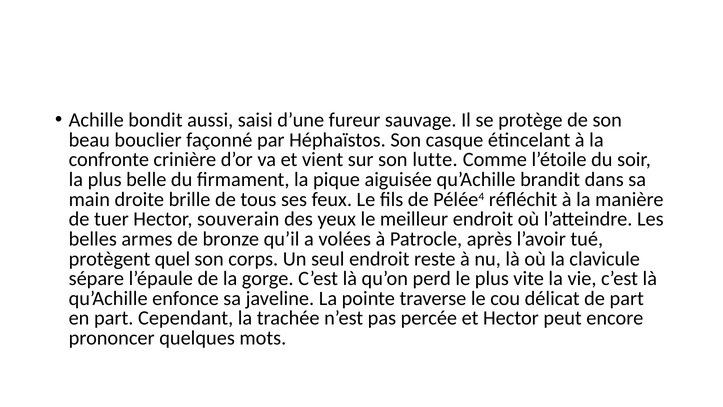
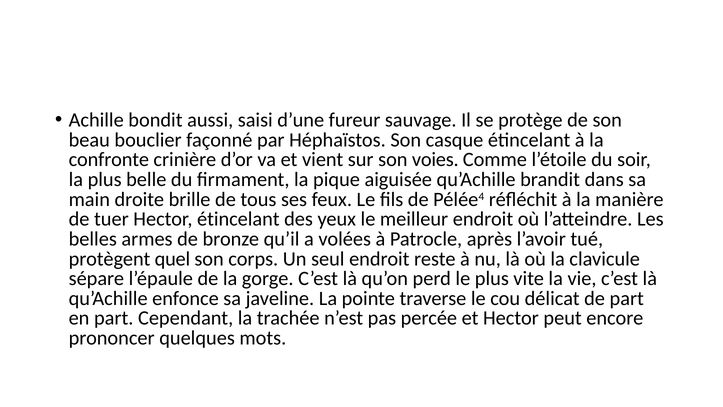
lutte: lutte -> voies
Hector souverain: souverain -> étincelant
